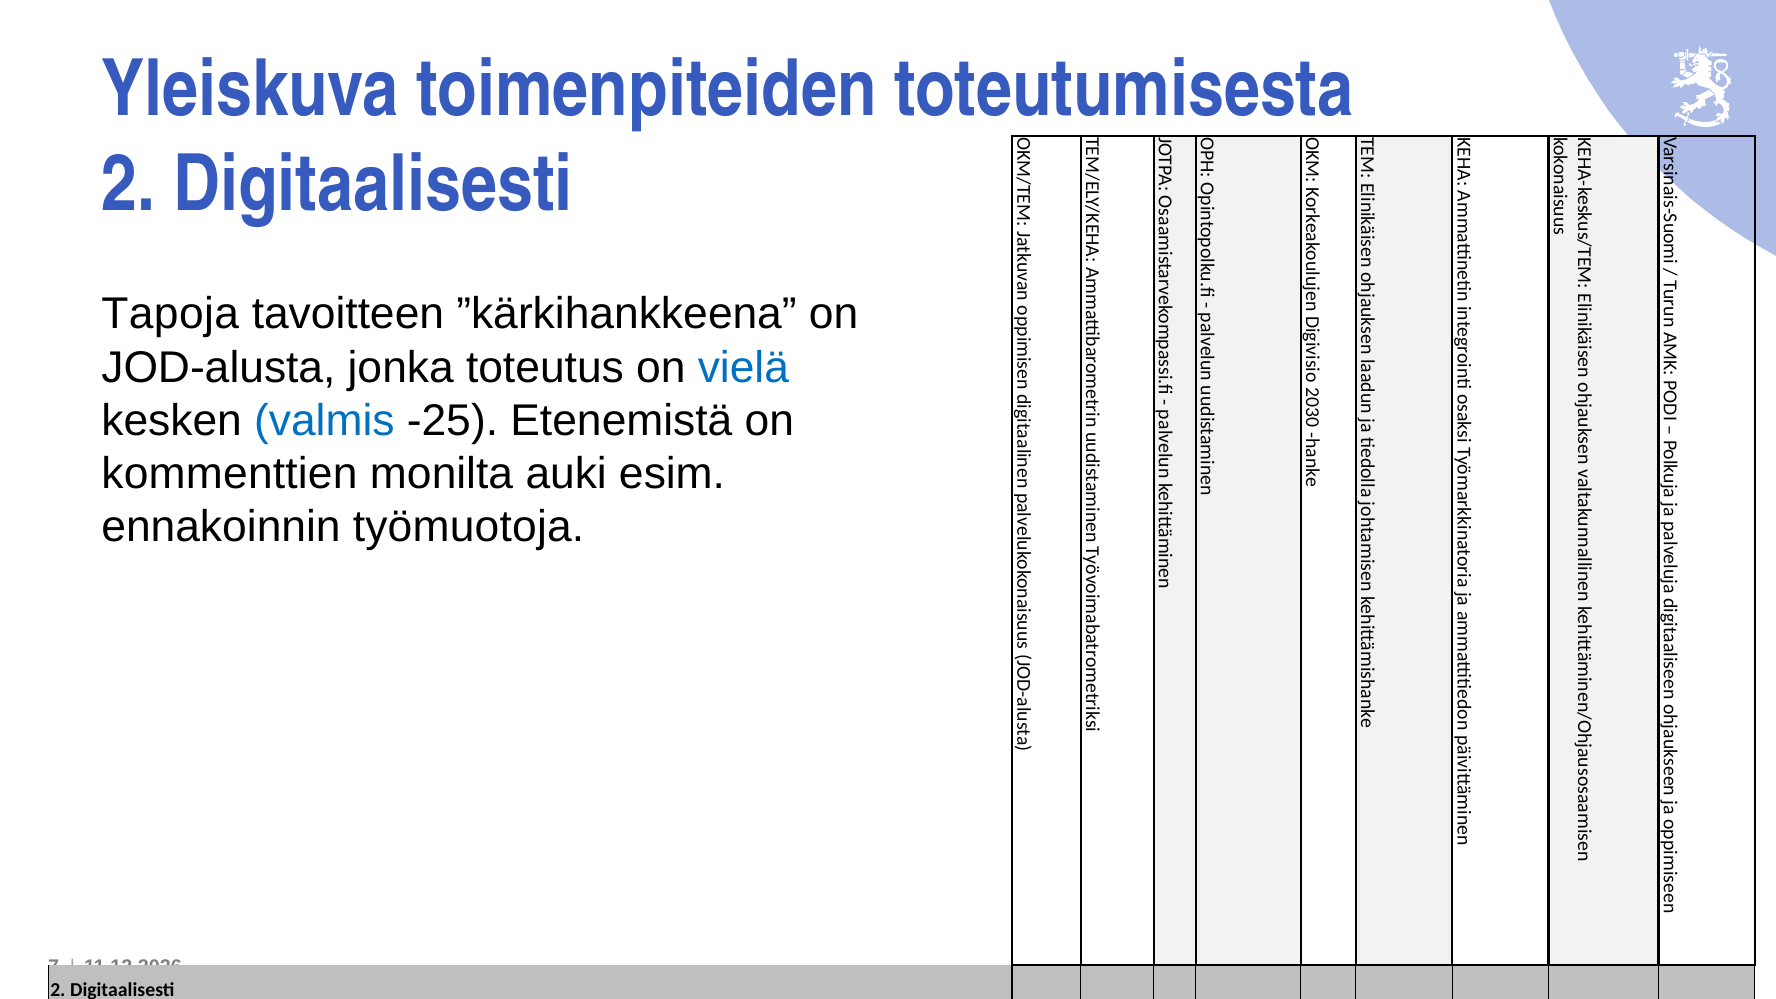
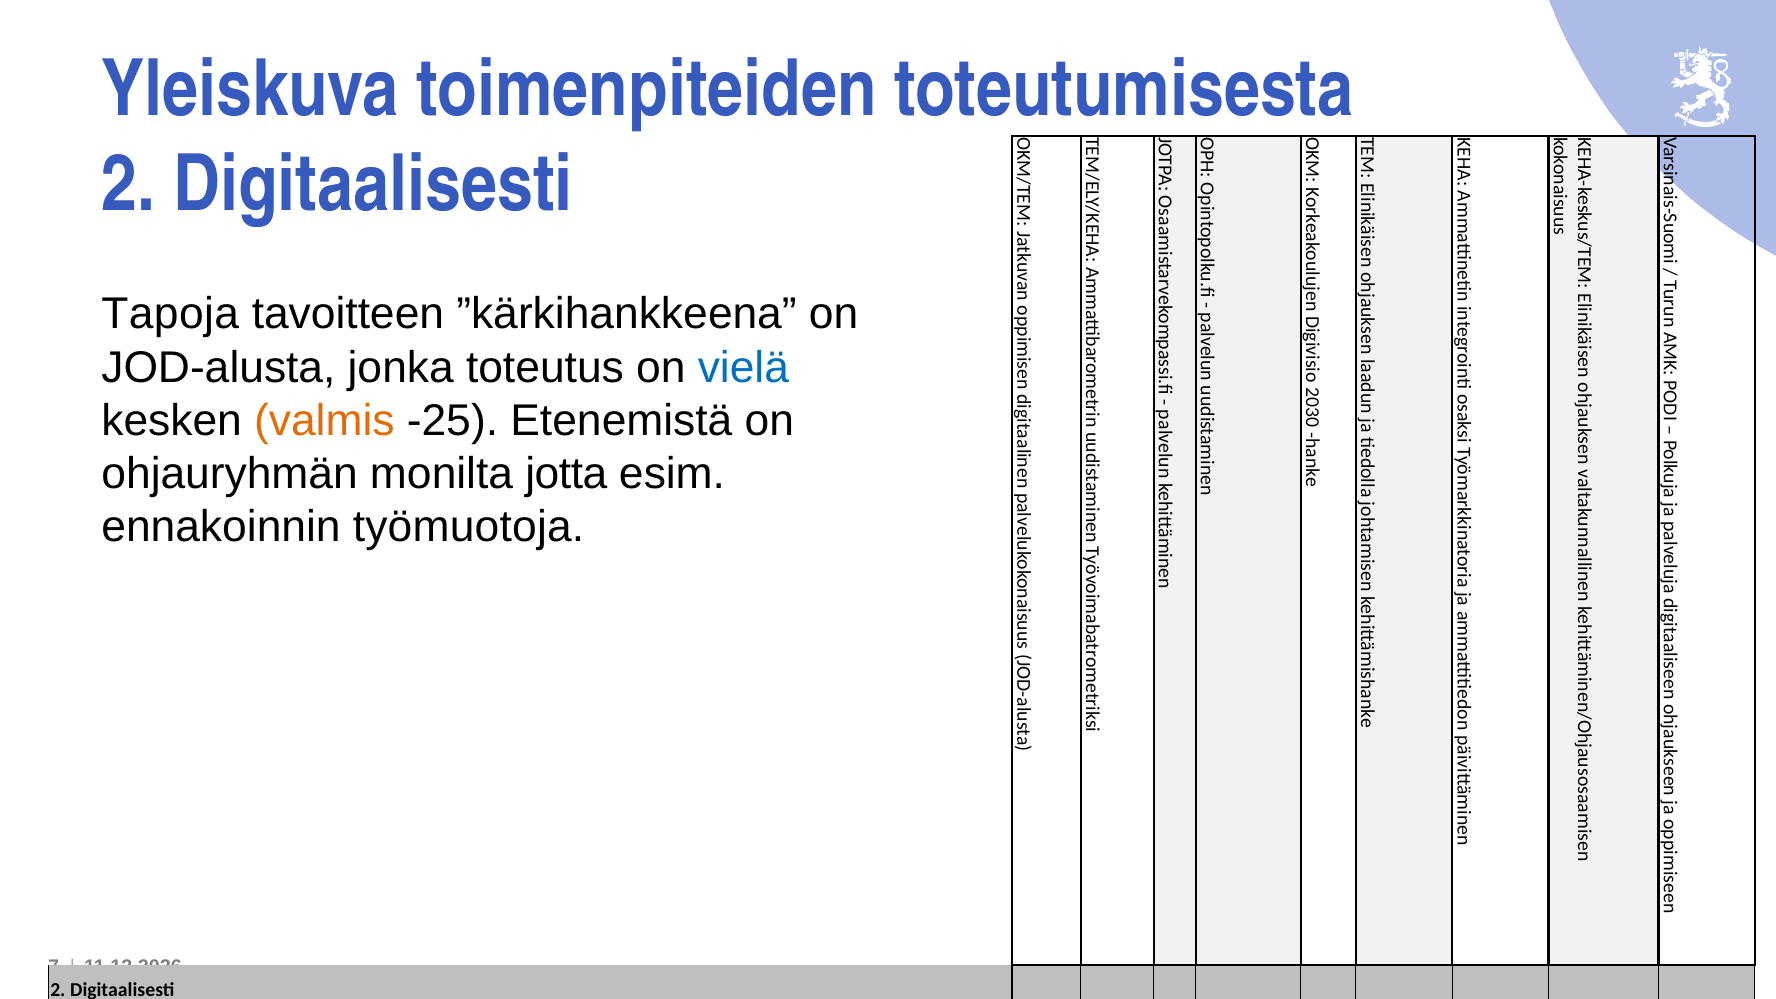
valmis colour: blue -> orange
kommenttien: kommenttien -> ohjauryhmän
monilta auki: auki -> jotta
